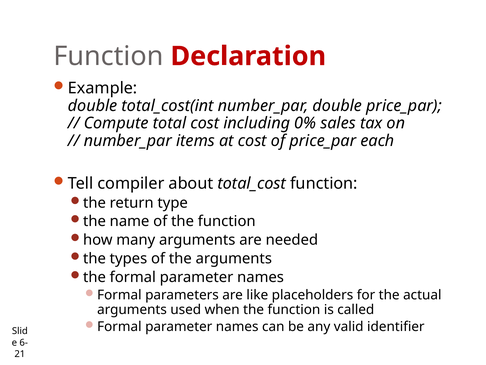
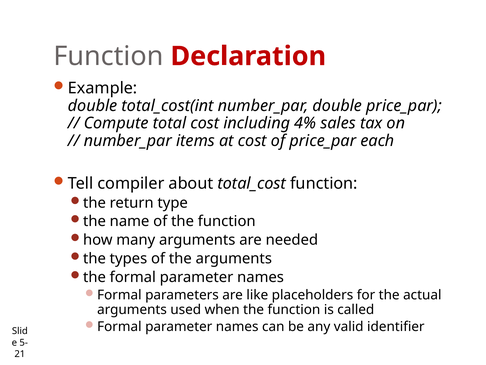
0%: 0% -> 4%
6-: 6- -> 5-
